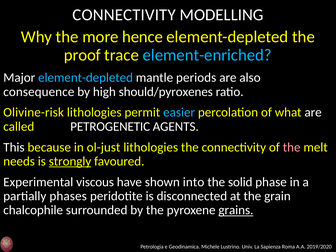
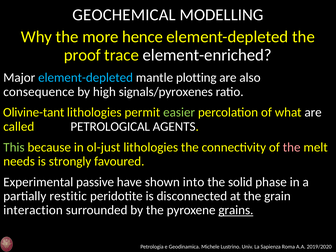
CONNECTIVITY at (124, 15): CONNECTIVITY -> GEOCHEMICAL
element-enriched colour: light blue -> white
periods: periods -> plotting
should/pyroxenes: should/pyroxenes -> signals/pyroxenes
Olivine-risk: Olivine-risk -> Olivine-tant
easier colour: light blue -> light green
PETROGENETIC: PETROGENETIC -> PETROLOGICAL
This colour: white -> light green
strongly underline: present -> none
viscous: viscous -> passive
phases: phases -> restitic
chalcophile: chalcophile -> interaction
